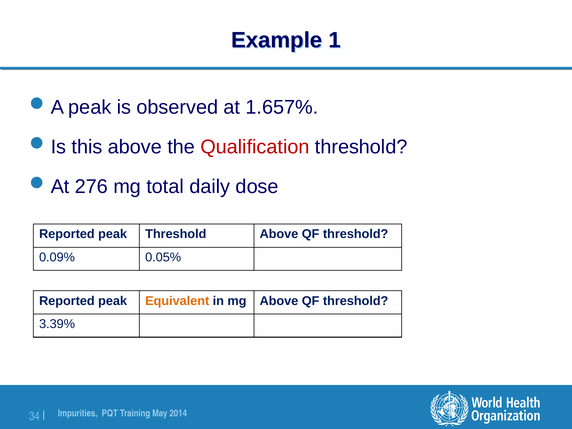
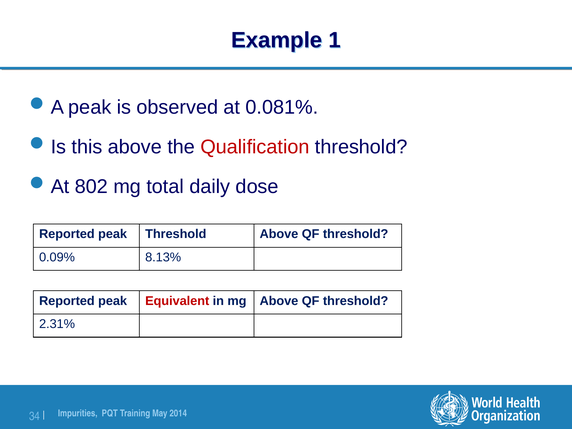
1.657%: 1.657% -> 0.081%
276: 276 -> 802
0.05%: 0.05% -> 8.13%
Equivalent colour: orange -> red
3.39%: 3.39% -> 2.31%
